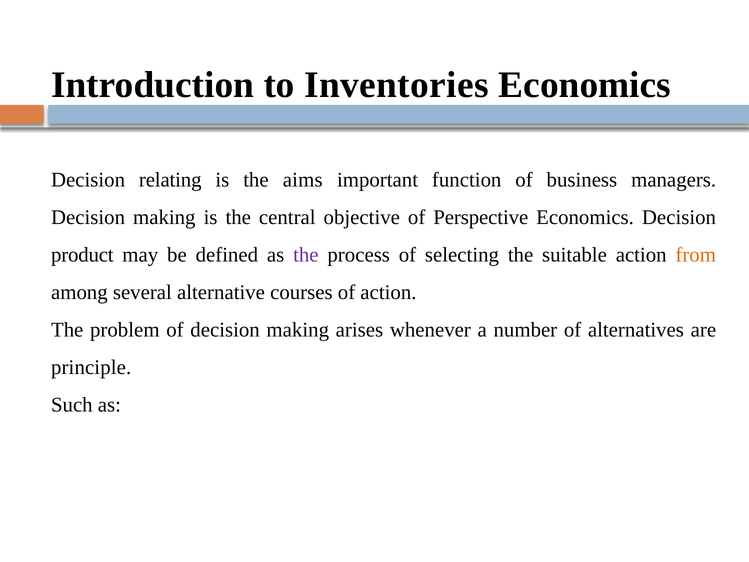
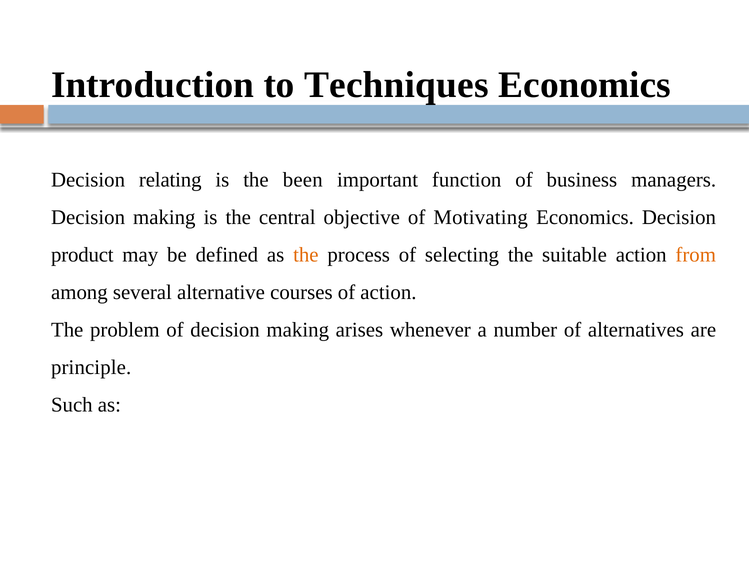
Inventories: Inventories -> Techniques
aims: aims -> been
Perspective: Perspective -> Motivating
the at (306, 255) colour: purple -> orange
